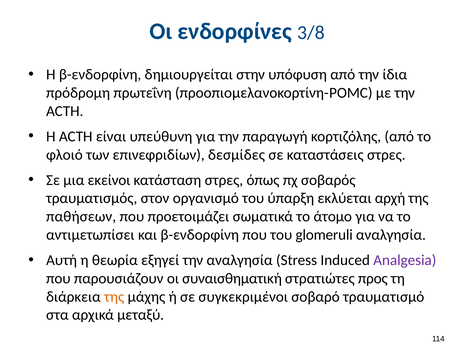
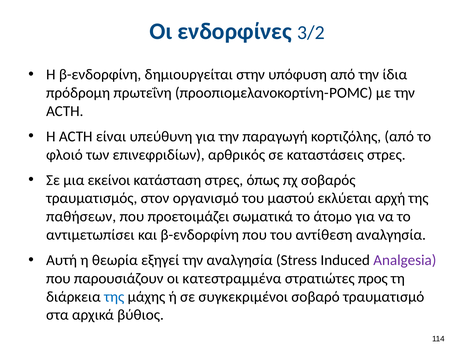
3/8: 3/8 -> 3/2
δεσμίδες: δεσμίδες -> αρθρικός
ύπαρξη: ύπαρξη -> μαστού
glomeruli: glomeruli -> αντίθεση
συναισθηματική: συναισθηματική -> κατεστραμμένα
της at (114, 296) colour: orange -> blue
μεταξύ: μεταξύ -> βύθιος
